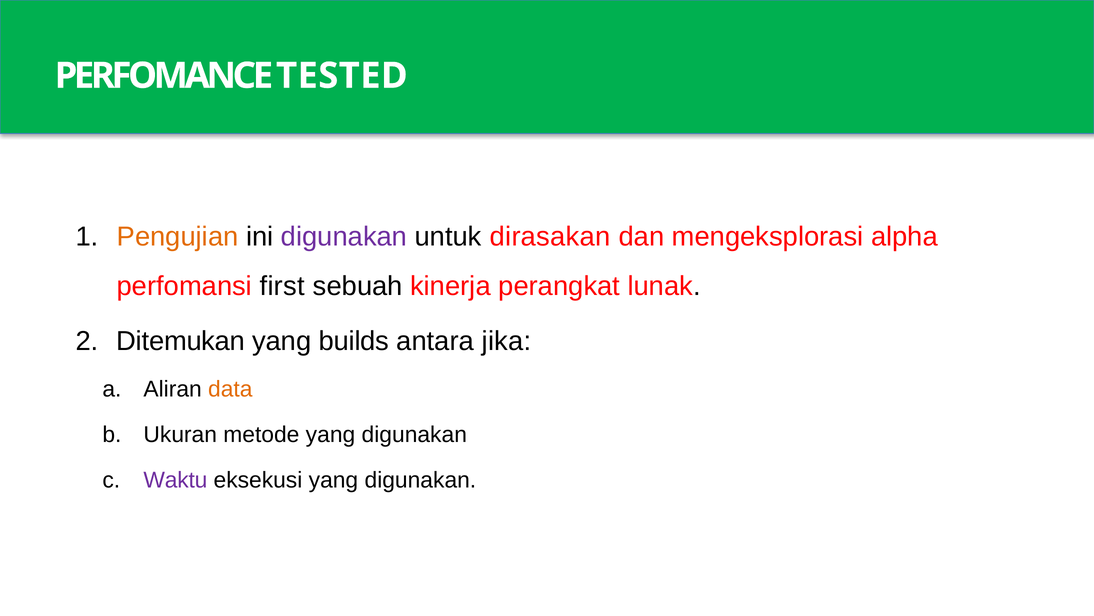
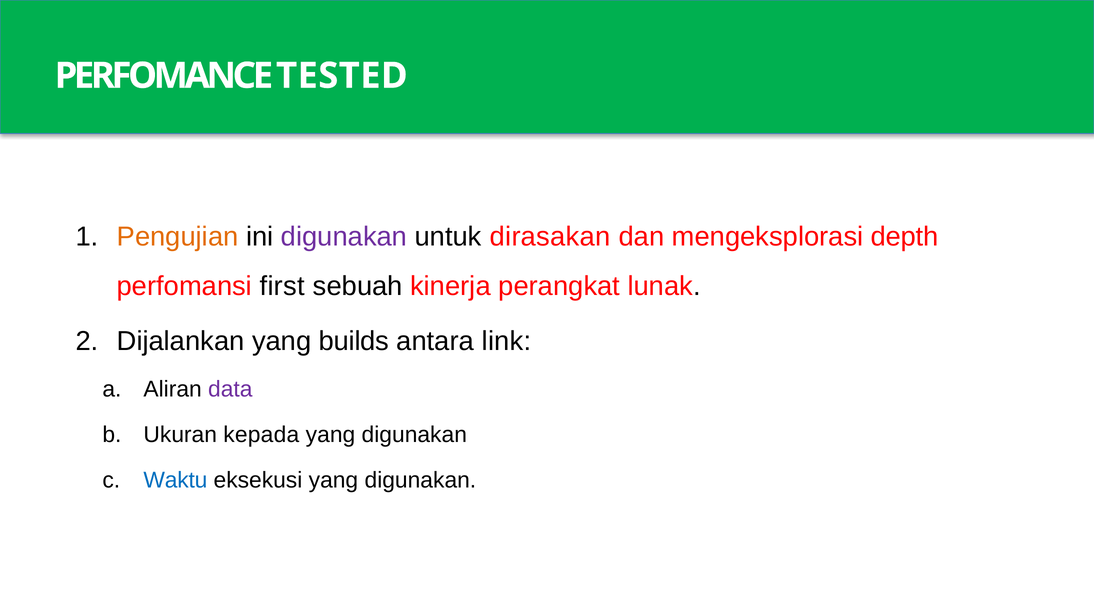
alpha: alpha -> depth
Ditemukan: Ditemukan -> Dijalankan
jika: jika -> link
data colour: orange -> purple
metode: metode -> kepada
Waktu colour: purple -> blue
